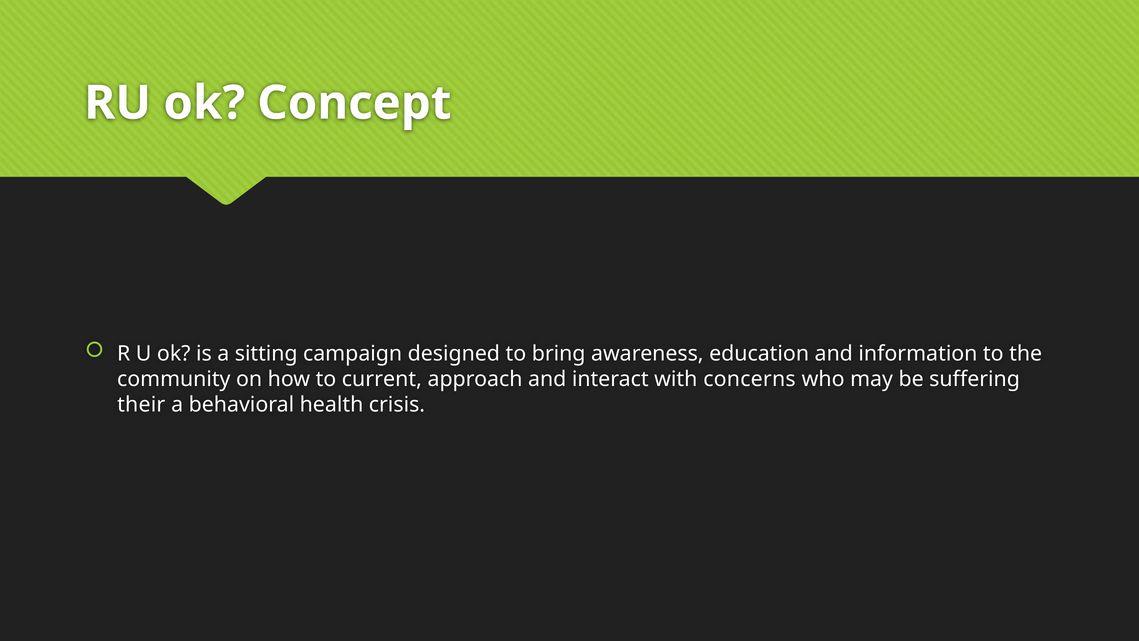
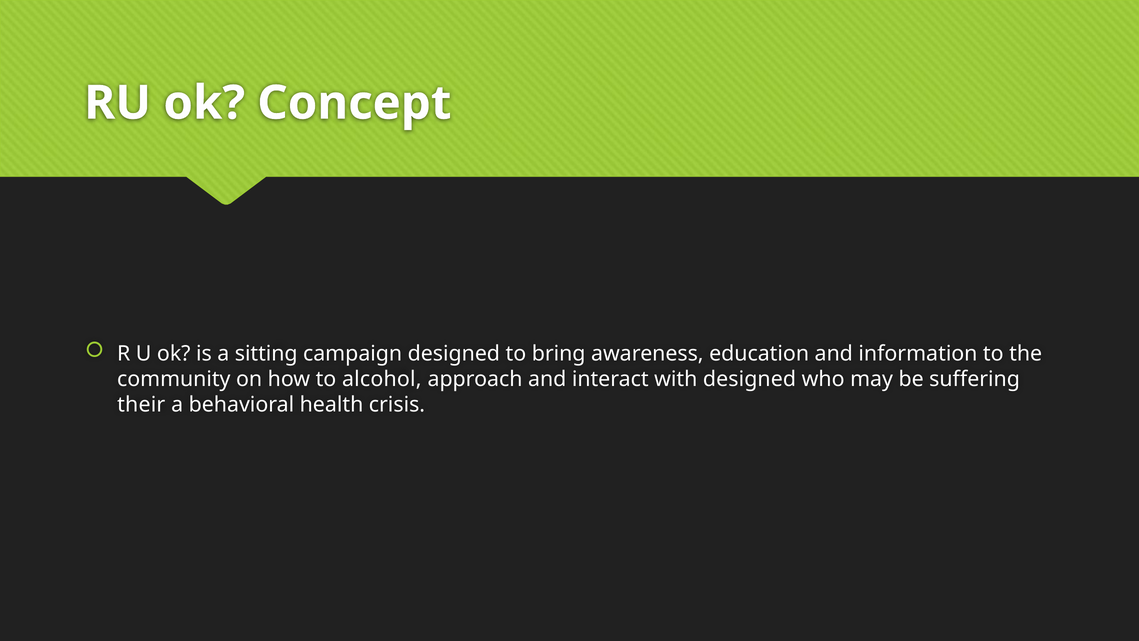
current: current -> alcohol
with concerns: concerns -> designed
